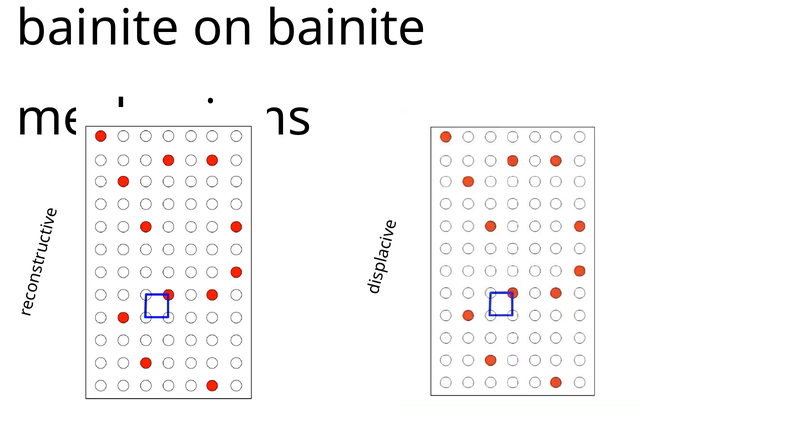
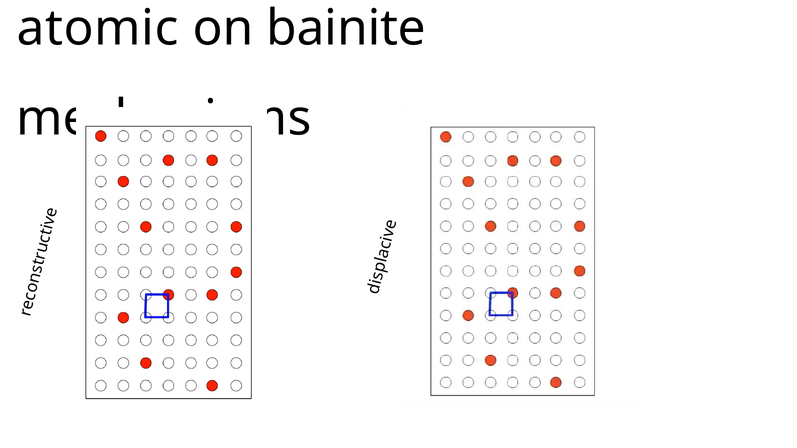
bainite at (98, 29): bainite -> atomic
